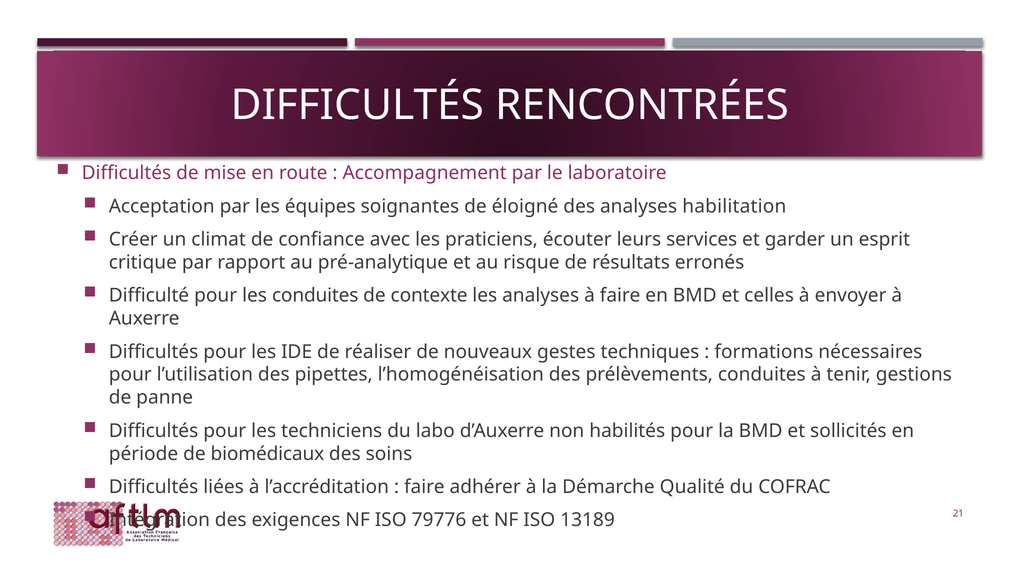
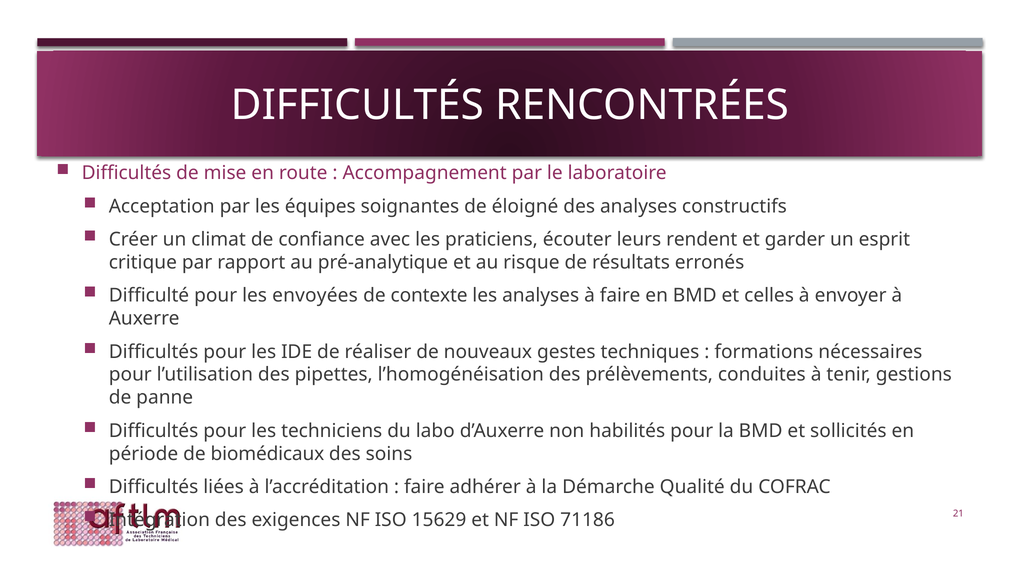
habilitation: habilitation -> constructifs
services: services -> rendent
les conduites: conduites -> envoyées
79776: 79776 -> 15629
13189: 13189 -> 71186
